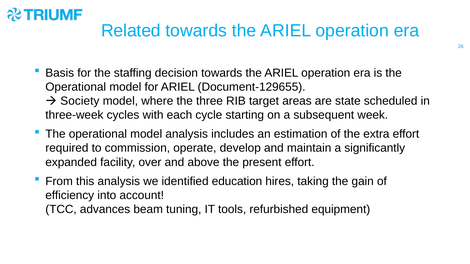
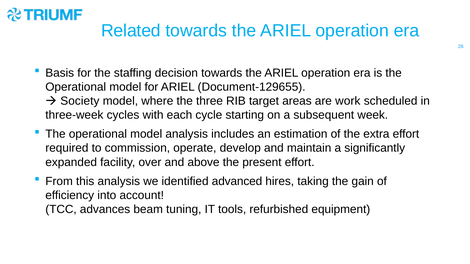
state: state -> work
education: education -> advanced
